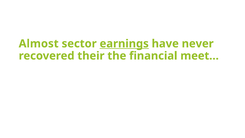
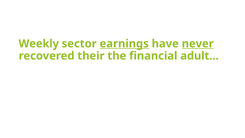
Almost: Almost -> Weekly
never underline: none -> present
meet…: meet… -> adult…
